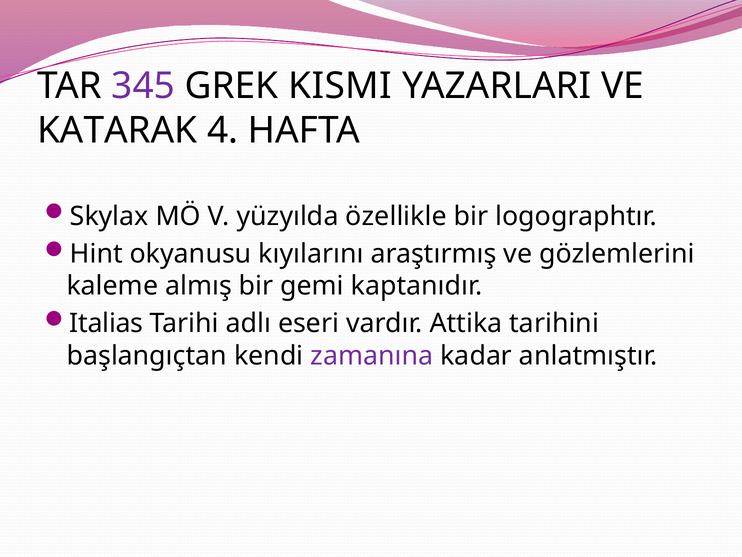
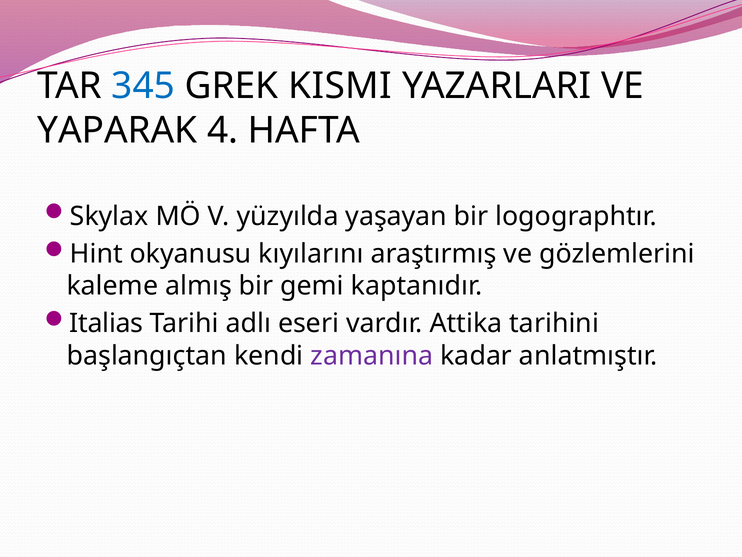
345 colour: purple -> blue
KATARAK: KATARAK -> YAPARAK
özellikle: özellikle -> yaşayan
